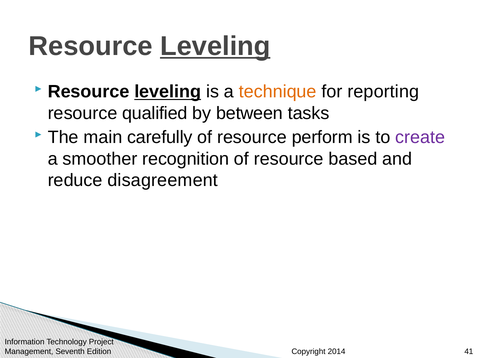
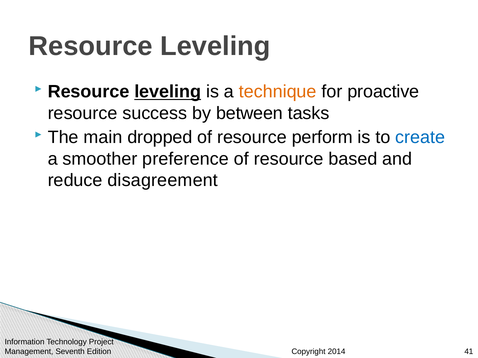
Leveling at (215, 46) underline: present -> none
reporting: reporting -> proactive
qualified: qualified -> success
carefully: carefully -> dropped
create colour: purple -> blue
recognition: recognition -> preference
